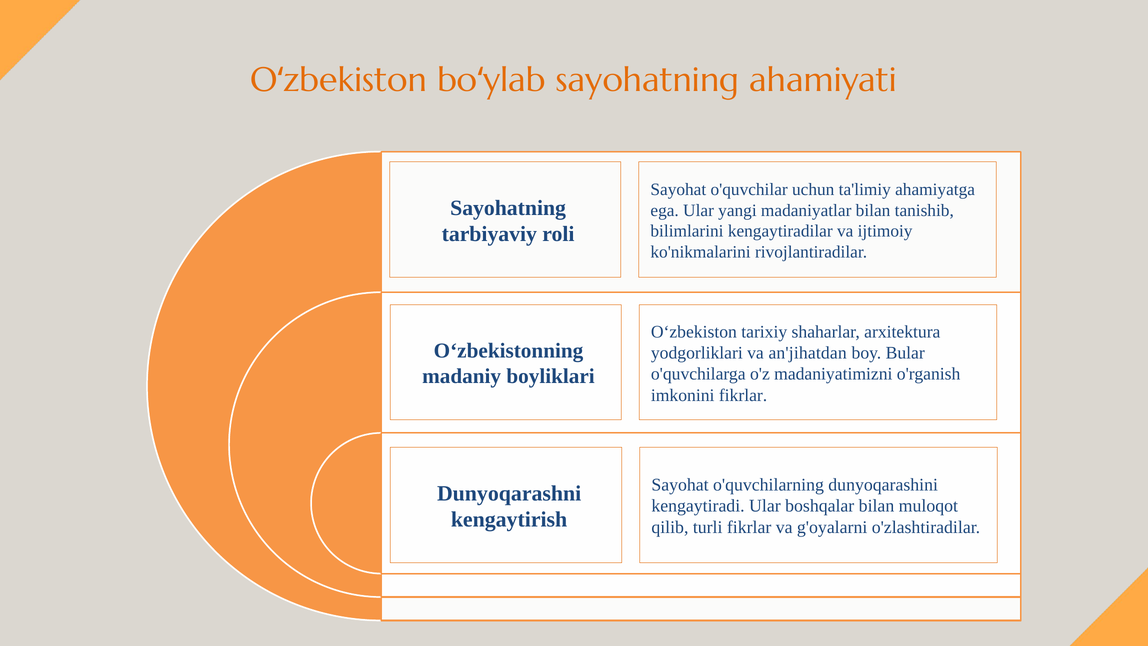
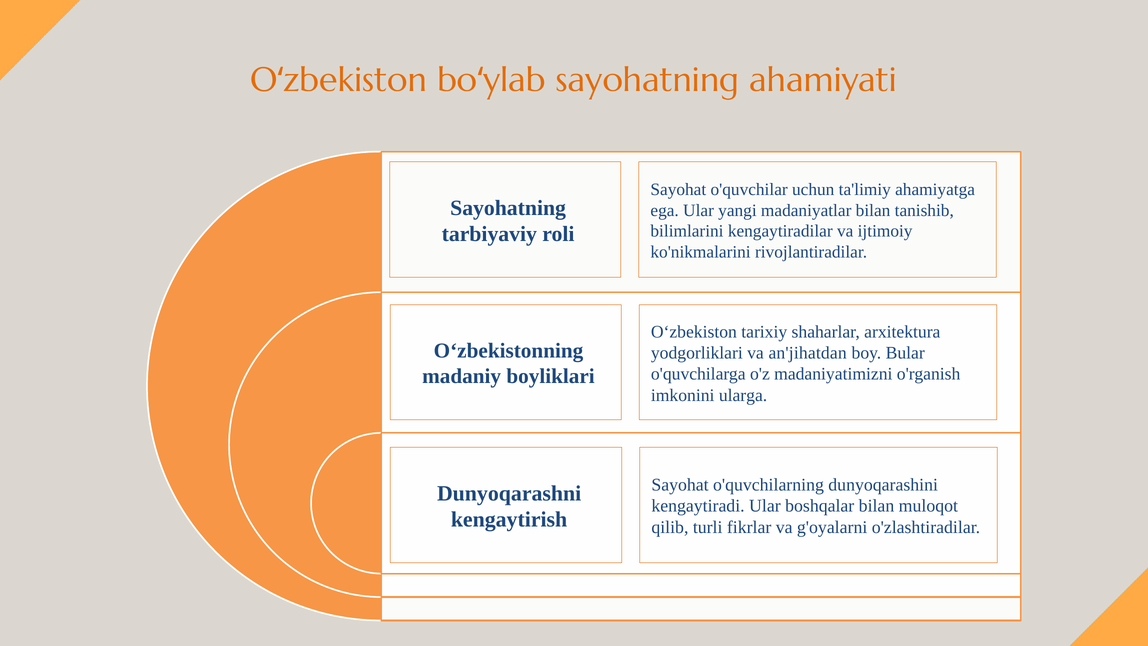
imkonini fikrlar: fikrlar -> ularga
